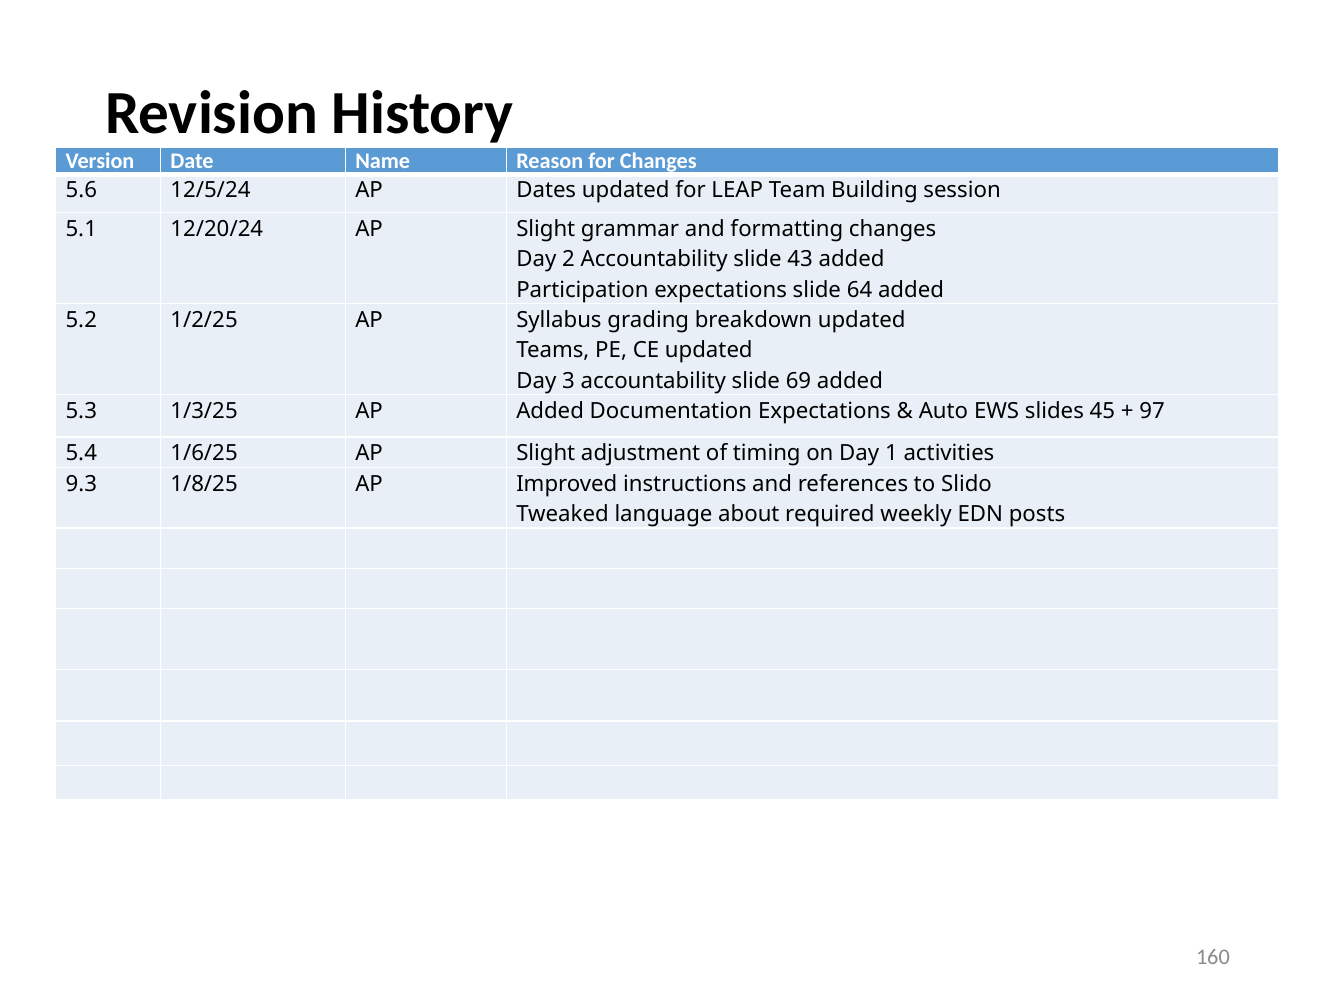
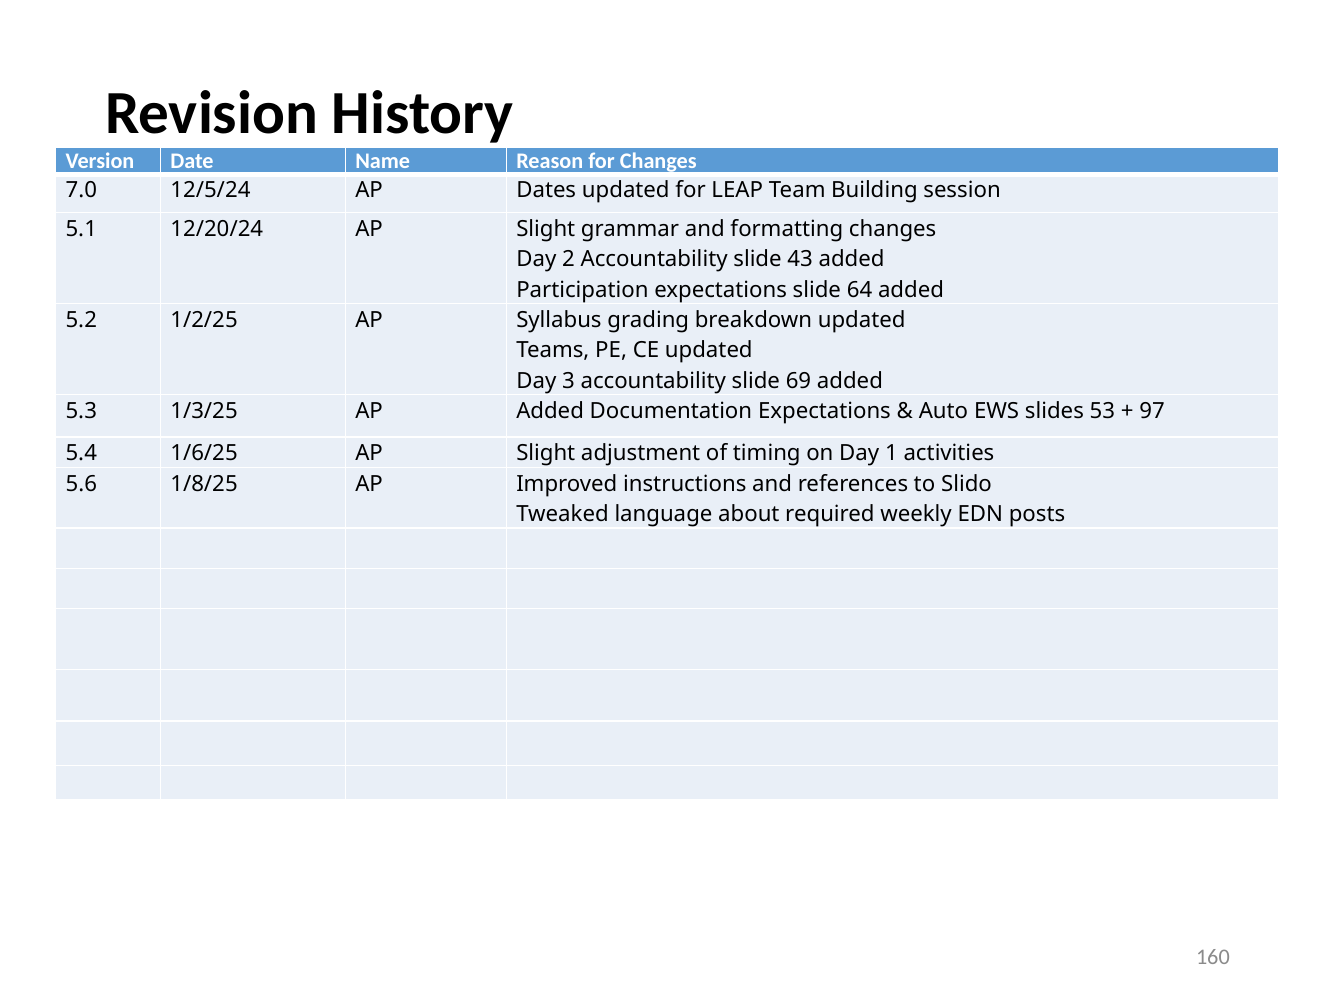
5.6: 5.6 -> 7.0
45: 45 -> 53
9.3: 9.3 -> 5.6
